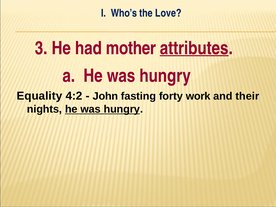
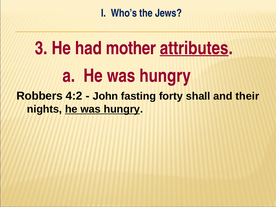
Love: Love -> Jews
Equality: Equality -> Robbers
work: work -> shall
